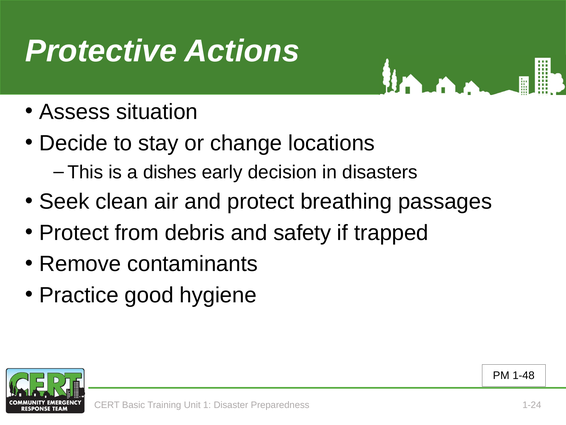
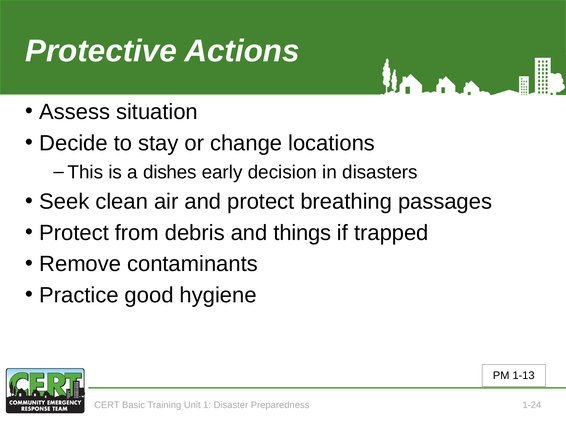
safety: safety -> things
1-48: 1-48 -> 1-13
